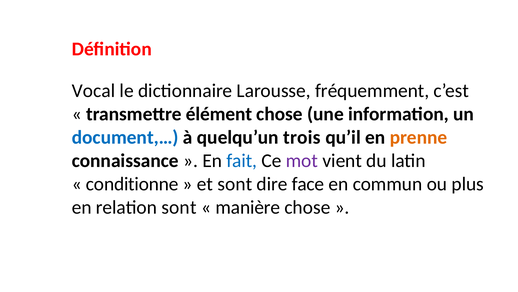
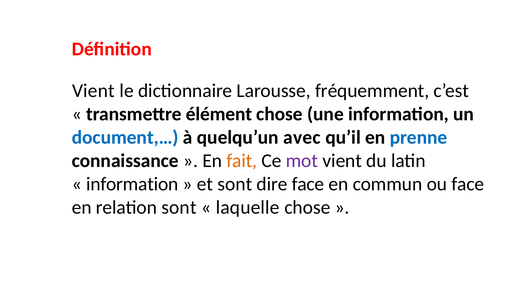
Vocal at (93, 90): Vocal -> Vient
trois: trois -> avec
prenne colour: orange -> blue
fait colour: blue -> orange
conditionne at (132, 184): conditionne -> information
ou plus: plus -> face
manière: manière -> laquelle
